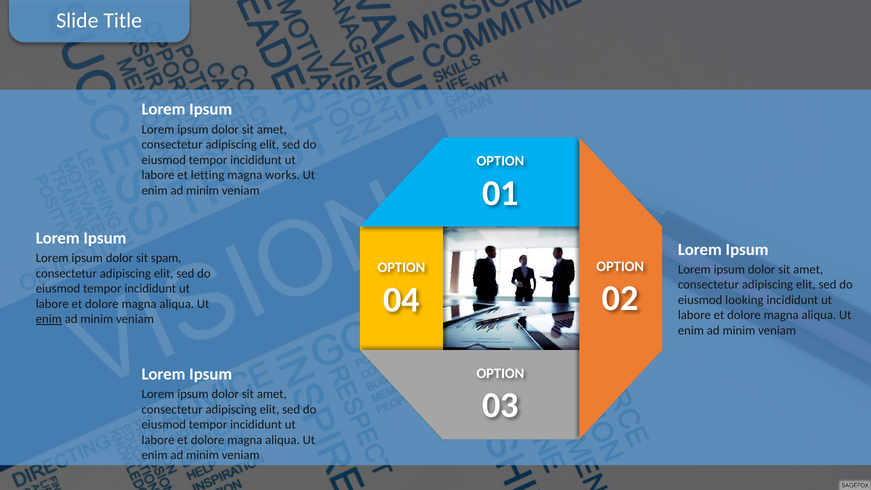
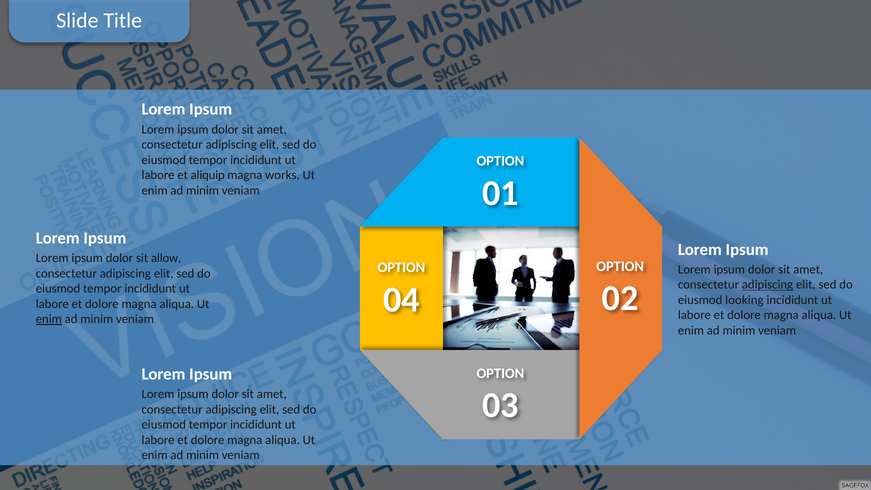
letting: letting -> aliquip
spam: spam -> allow
adipiscing at (767, 285) underline: none -> present
